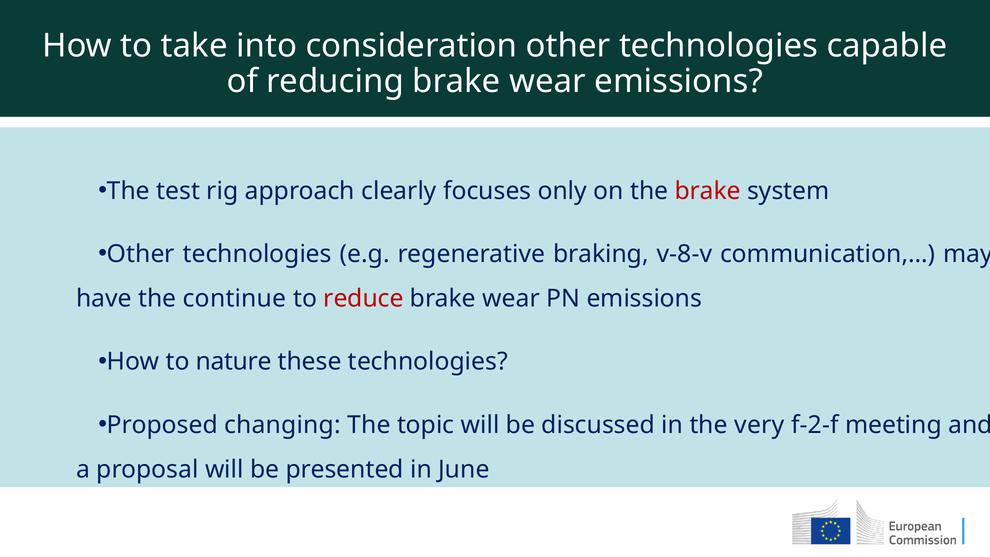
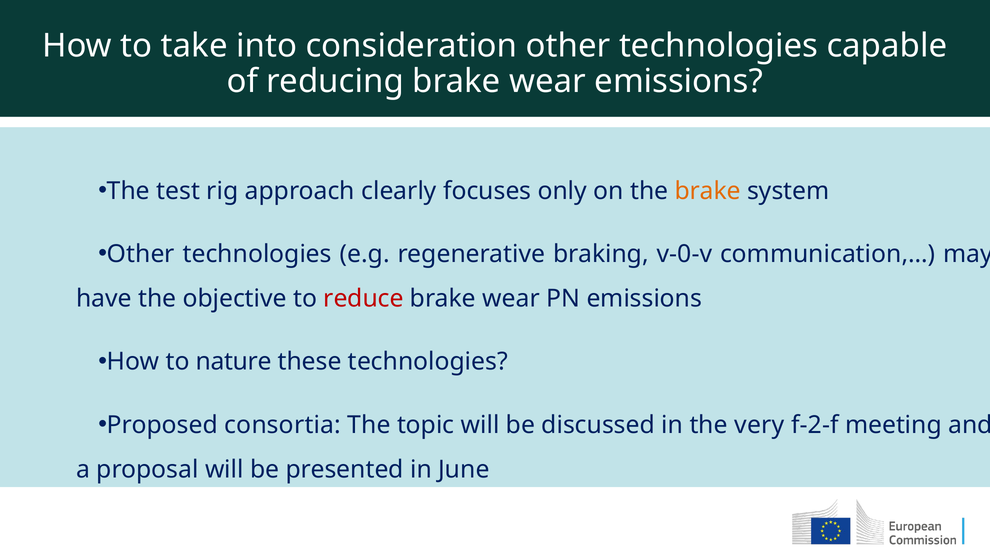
brake at (708, 191) colour: red -> orange
v-8-v: v-8-v -> v-0-v
continue: continue -> objective
changing: changing -> consortia
